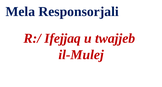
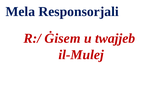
Ifejjaq: Ifejjaq -> Ġisem
